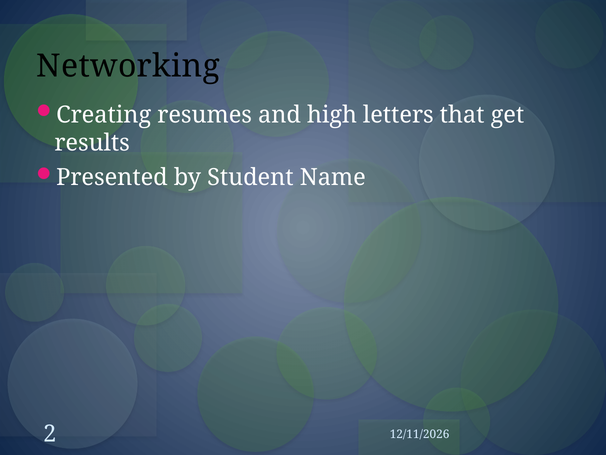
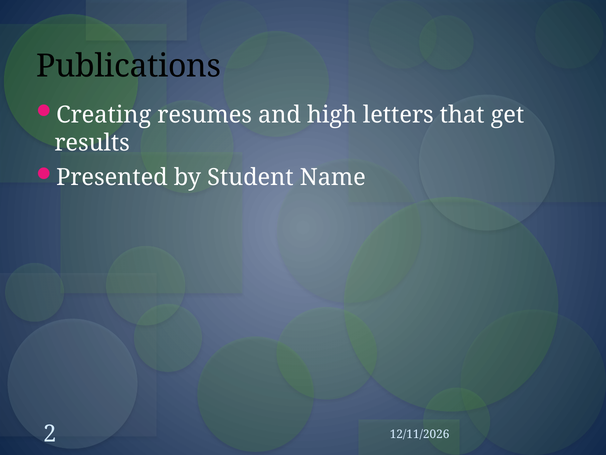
Networking: Networking -> Publications
